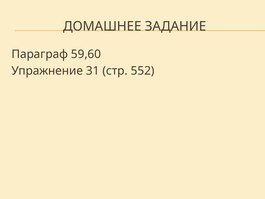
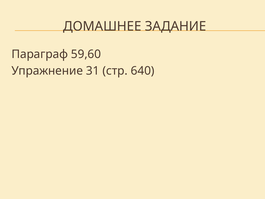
552: 552 -> 640
